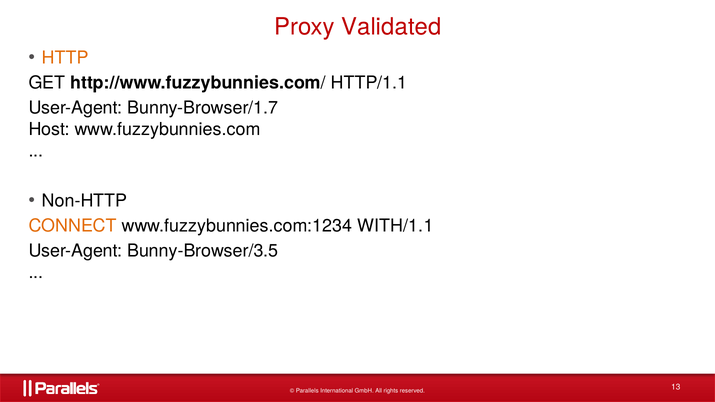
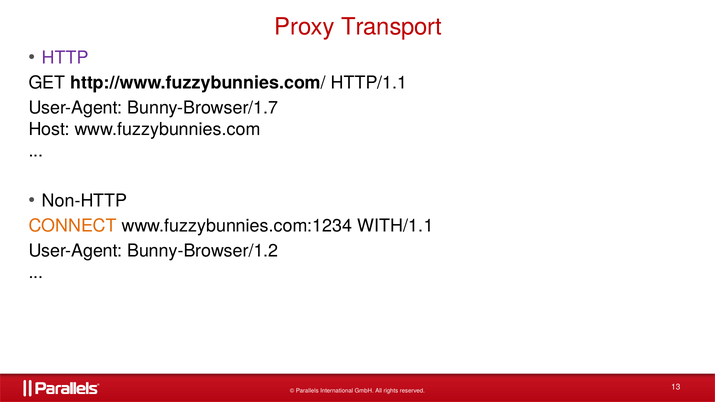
Validated: Validated -> Transport
HTTP colour: orange -> purple
Bunny-Browser/3.5: Bunny-Browser/3.5 -> Bunny-Browser/1.2
